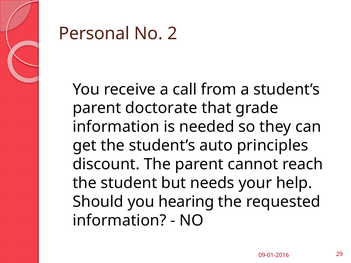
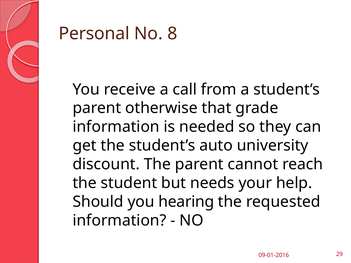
2: 2 -> 8
doctorate: doctorate -> otherwise
principles: principles -> university
